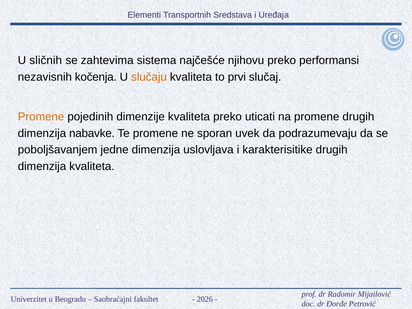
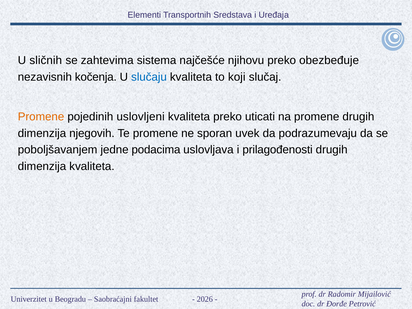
performansi: performansi -> obezbeđuje
slučaju colour: orange -> blue
prvi: prvi -> koji
dimenzije: dimenzije -> uslovljeni
nabavke: nabavke -> njegovih
jedne dimenzija: dimenzija -> podacima
karakterisitike: karakterisitike -> prilagođenosti
